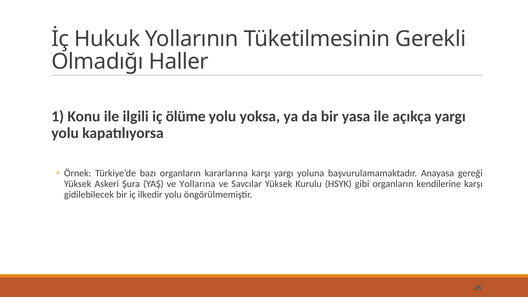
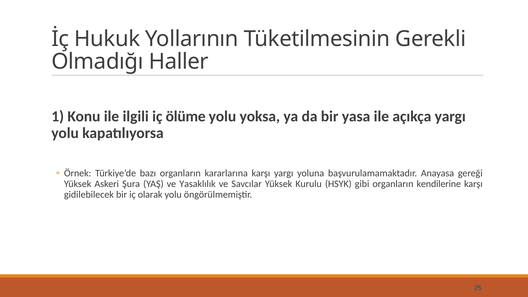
Yollarına: Yollarına -> Yasaklılık
ilkedir: ilkedir -> olarak
